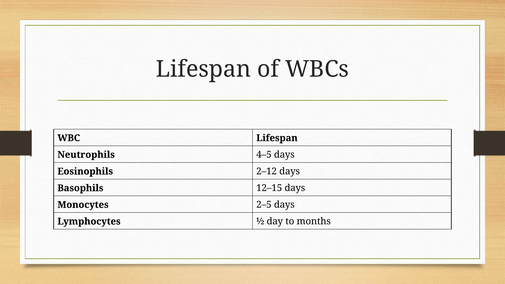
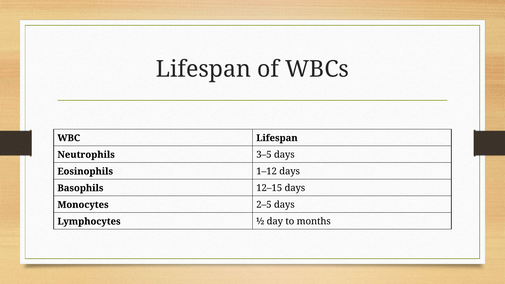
4–5: 4–5 -> 3–5
2–12: 2–12 -> 1–12
